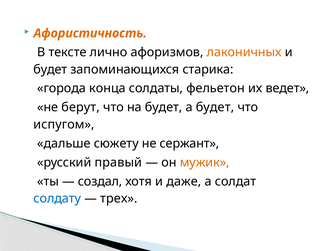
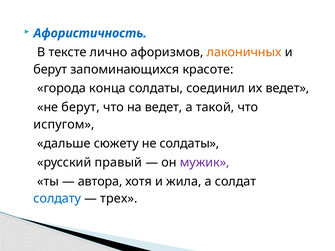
Афористичность colour: orange -> blue
будет at (50, 69): будет -> берут
старика: старика -> красоте
фельетон: фельетон -> соединил
на будет: будет -> ведет
а будет: будет -> такой
не сержант: сержант -> солдаты
мужик colour: orange -> purple
создал: создал -> автора
даже: даже -> жила
